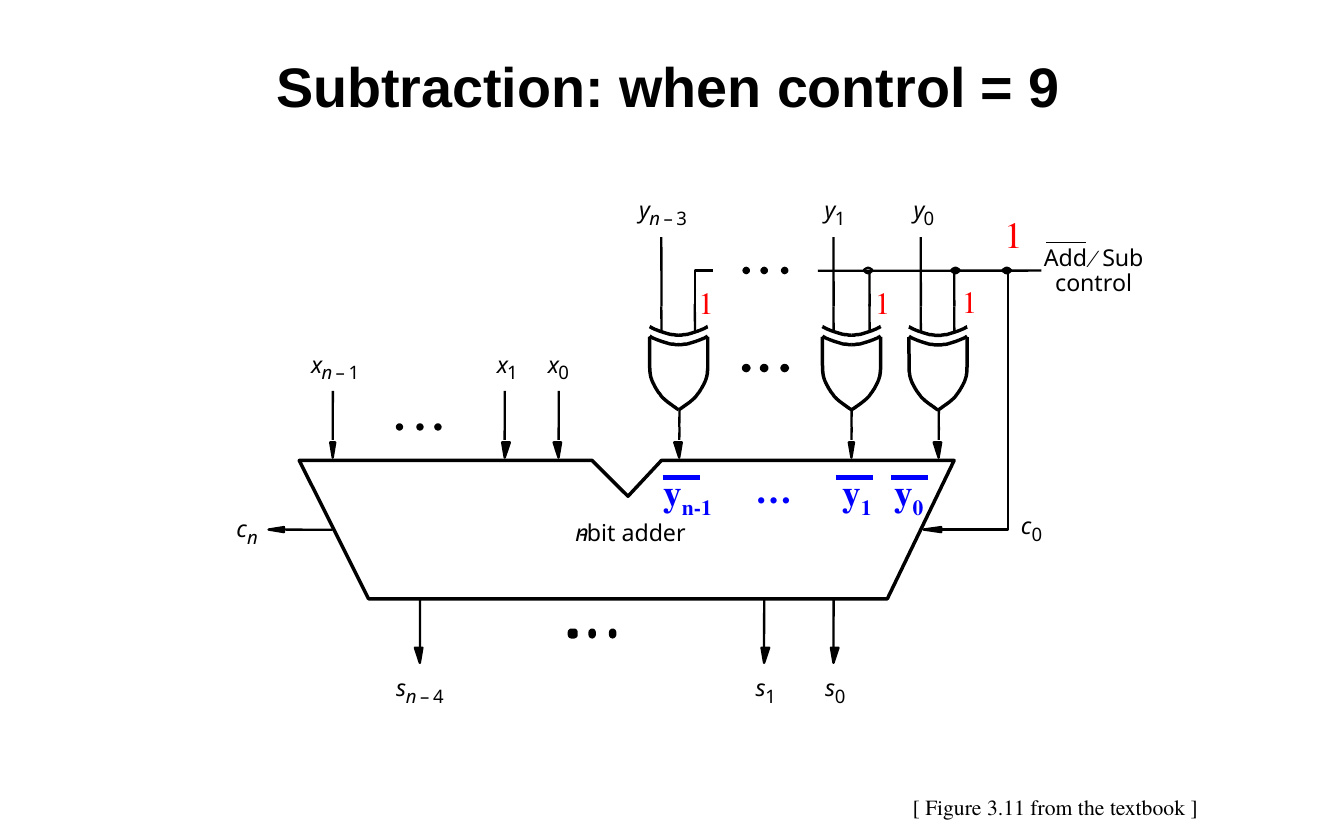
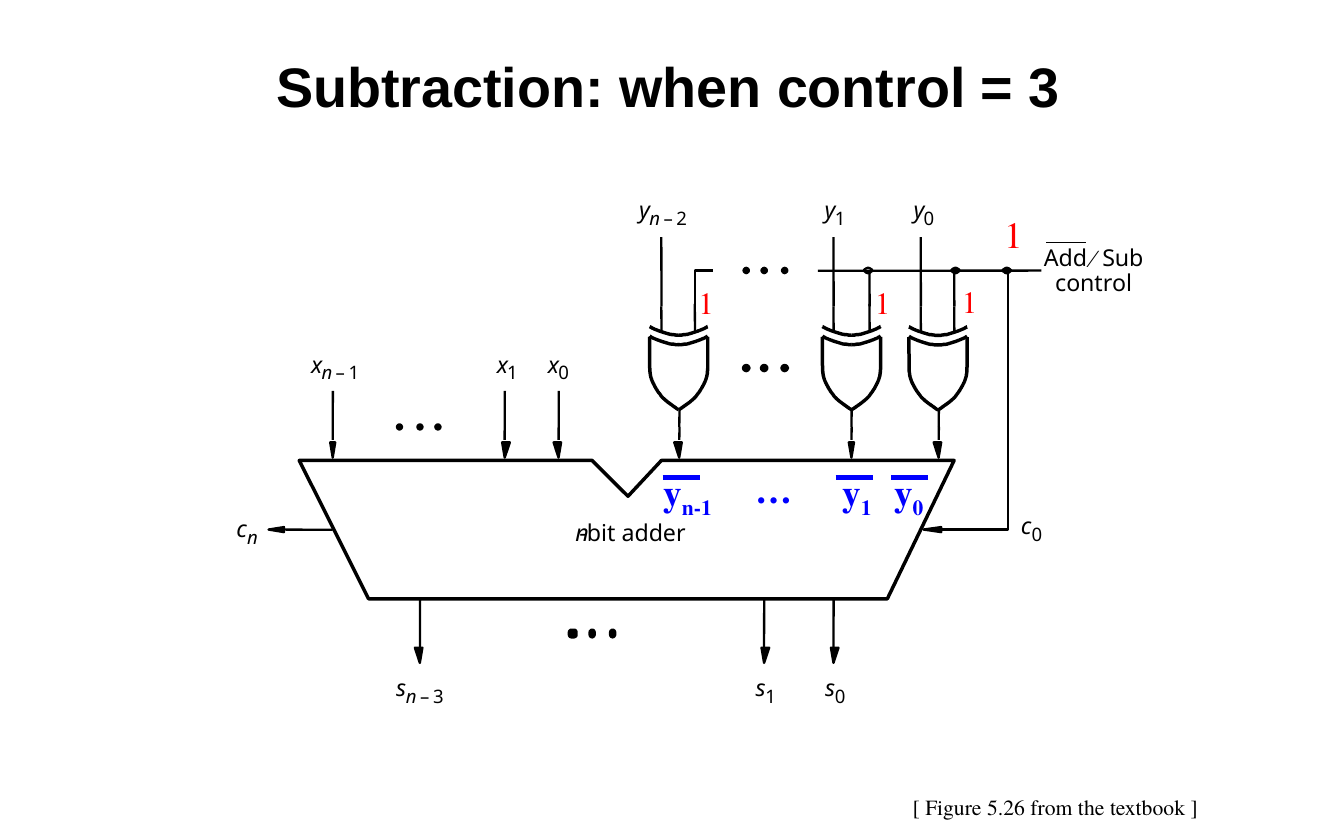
9 at (1044, 89): 9 -> 3
3: 3 -> 2
n 4: 4 -> 3
3.11: 3.11 -> 5.26
